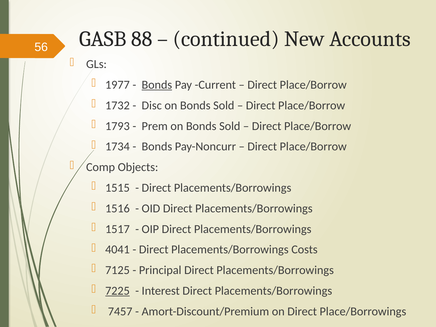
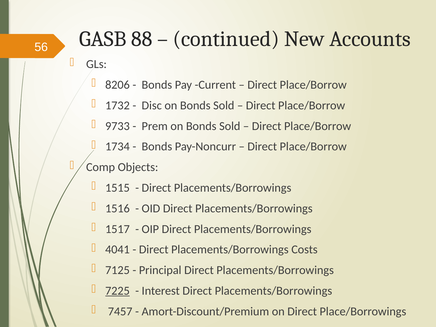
1977: 1977 -> 8206
Bonds at (157, 85) underline: present -> none
1793: 1793 -> 9733
